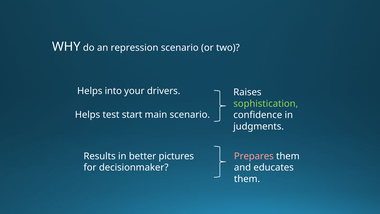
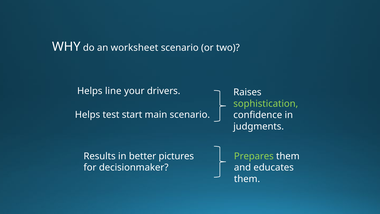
repression: repression -> worksheet
into: into -> line
Prepares colour: pink -> light green
